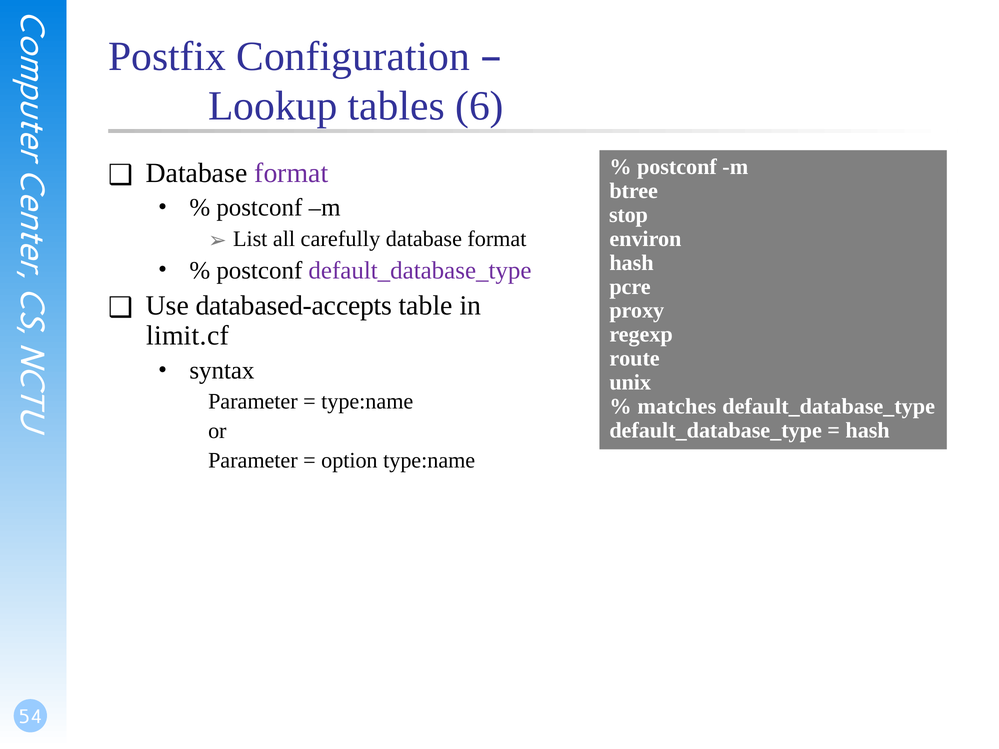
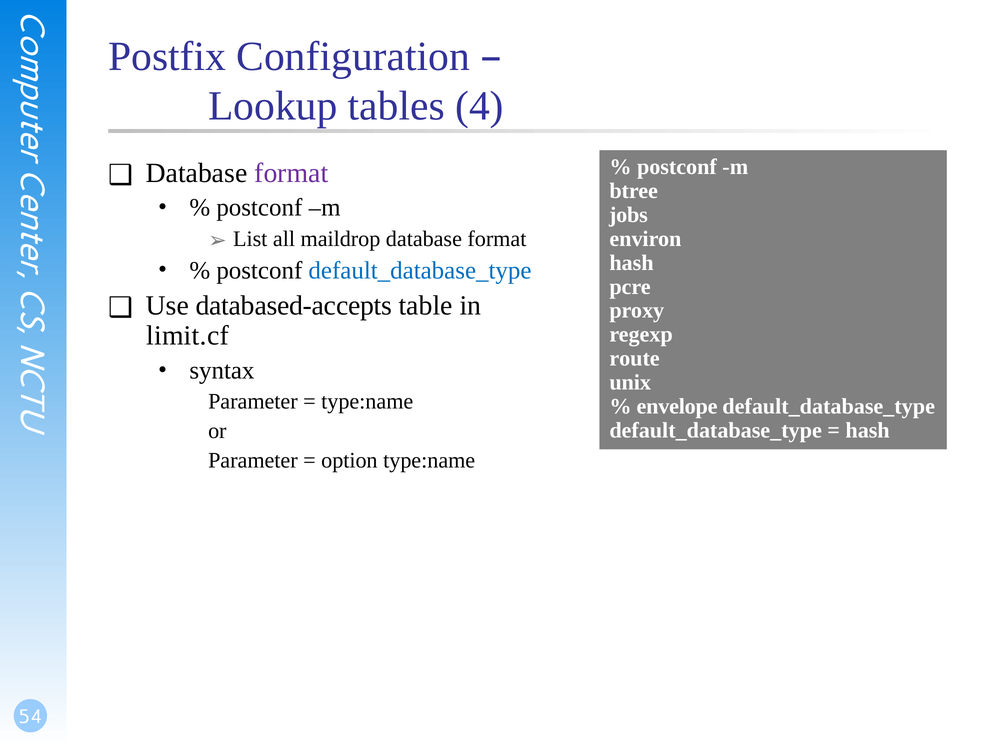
6: 6 -> 4
stop: stop -> jobs
carefully: carefully -> maildrop
default_database_type at (420, 270) colour: purple -> blue
matches: matches -> envelope
